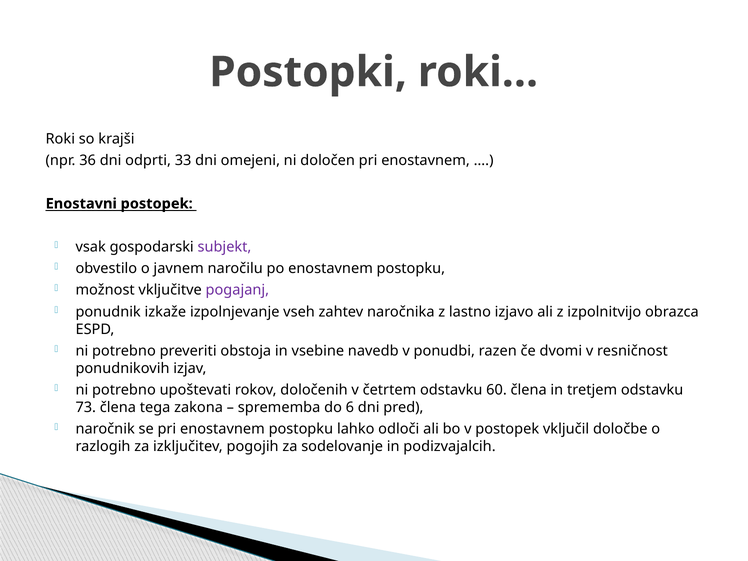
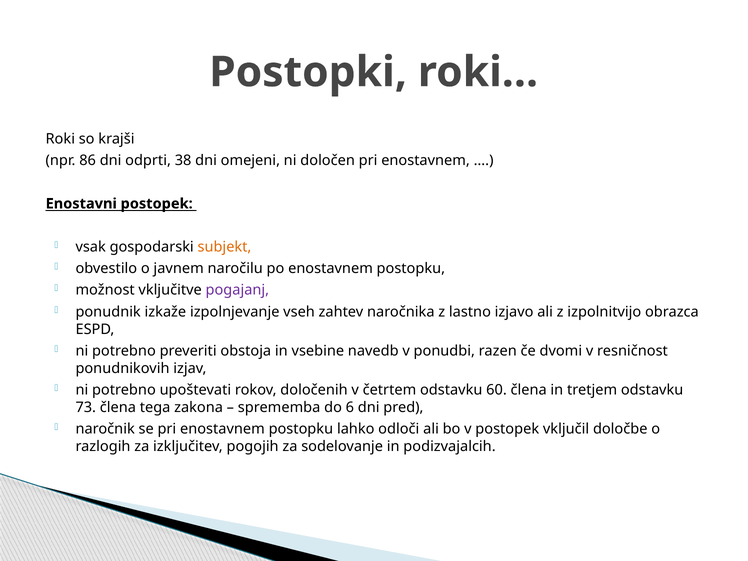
36: 36 -> 86
33: 33 -> 38
subjekt colour: purple -> orange
